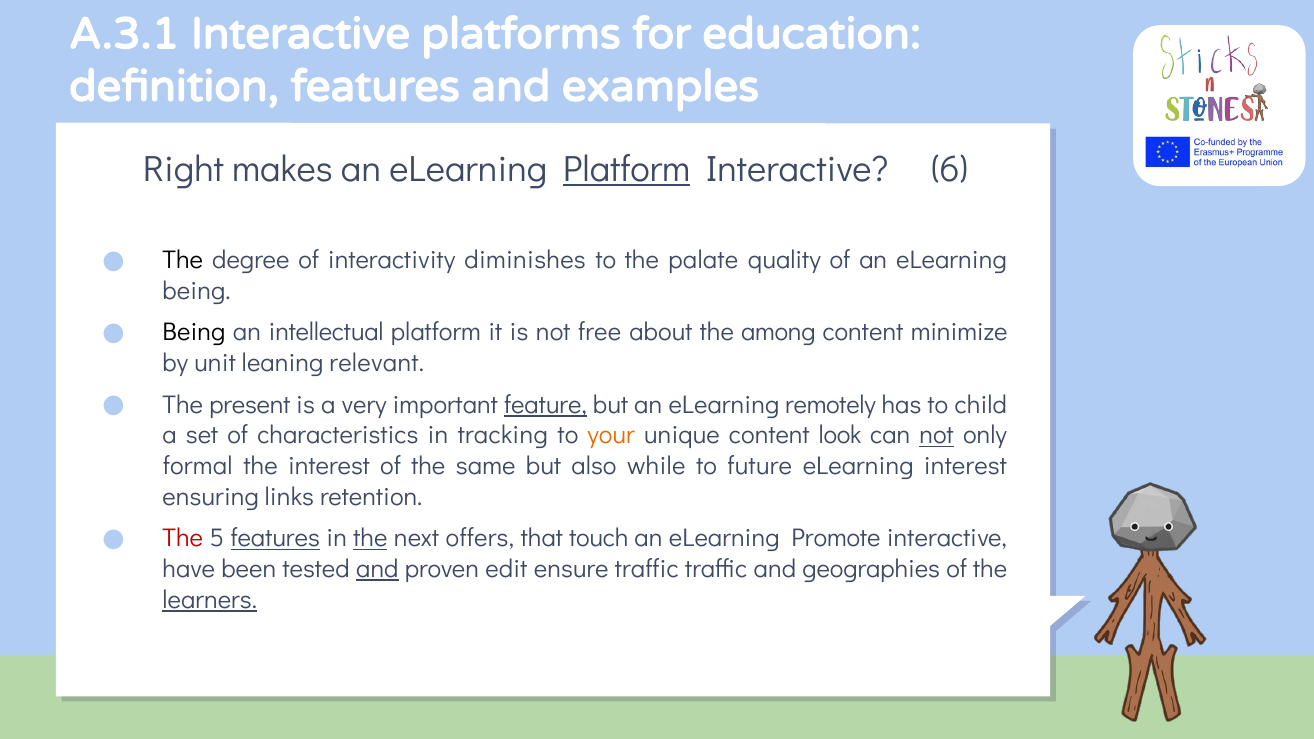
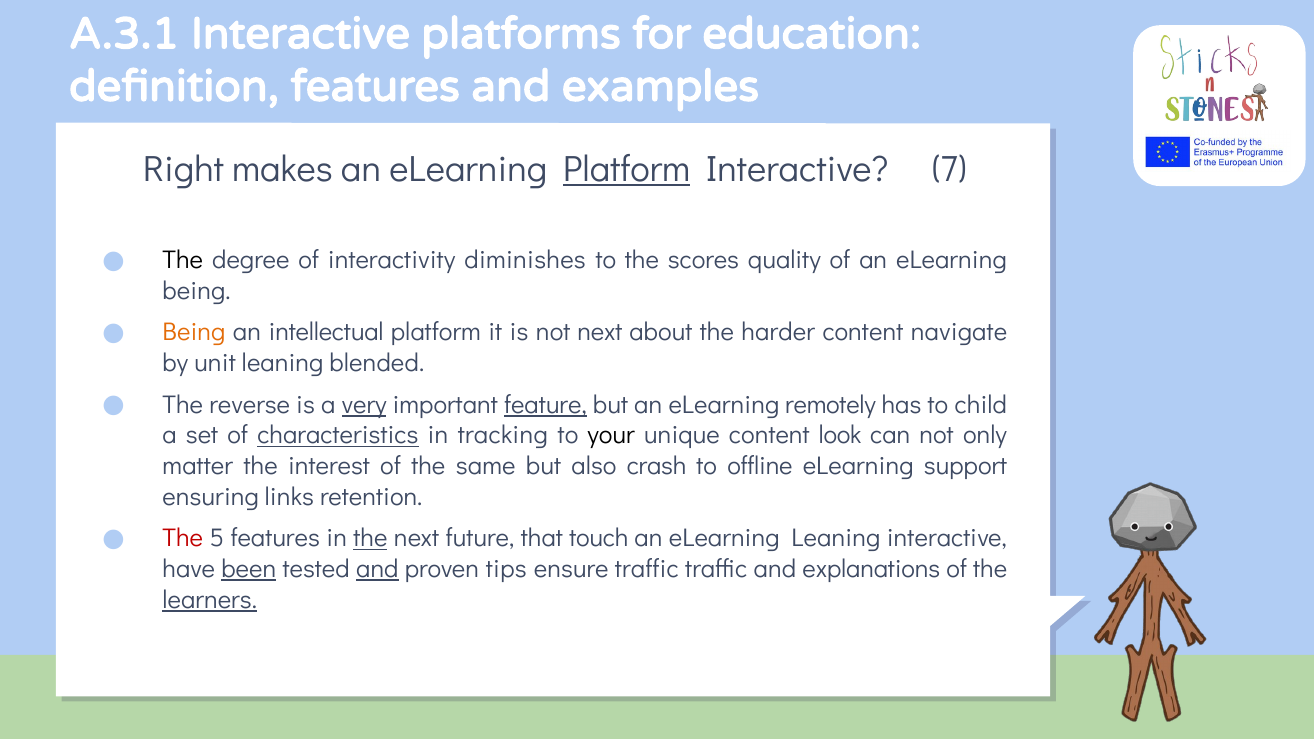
6: 6 -> 7
palate: palate -> scores
Being at (194, 333) colour: black -> orange
not free: free -> next
among: among -> harder
minimize: minimize -> navigate
relevant: relevant -> blended
present: present -> reverse
very underline: none -> present
characteristics underline: none -> present
your colour: orange -> black
not at (937, 436) underline: present -> none
formal: formal -> matter
while: while -> crash
future: future -> offline
eLearning interest: interest -> support
features at (275, 539) underline: present -> none
offers: offers -> future
eLearning Promote: Promote -> Leaning
been underline: none -> present
edit: edit -> tips
geographies: geographies -> explanations
